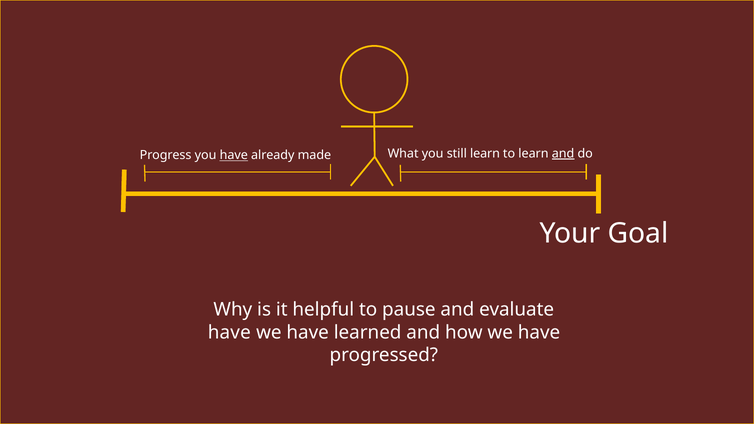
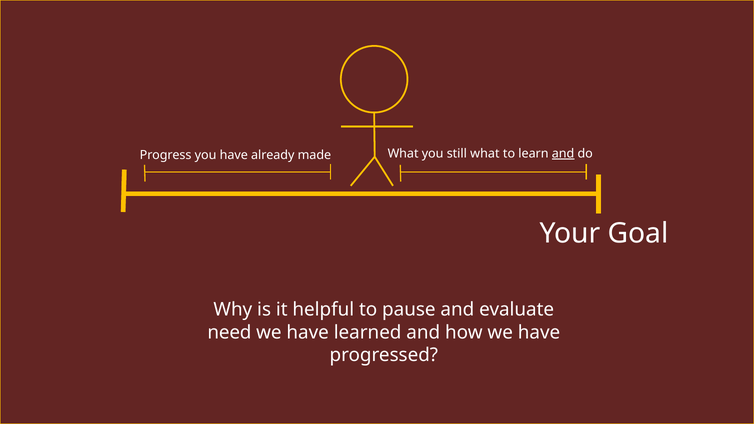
have at (234, 155) underline: present -> none
still learn: learn -> what
have at (229, 332): have -> need
